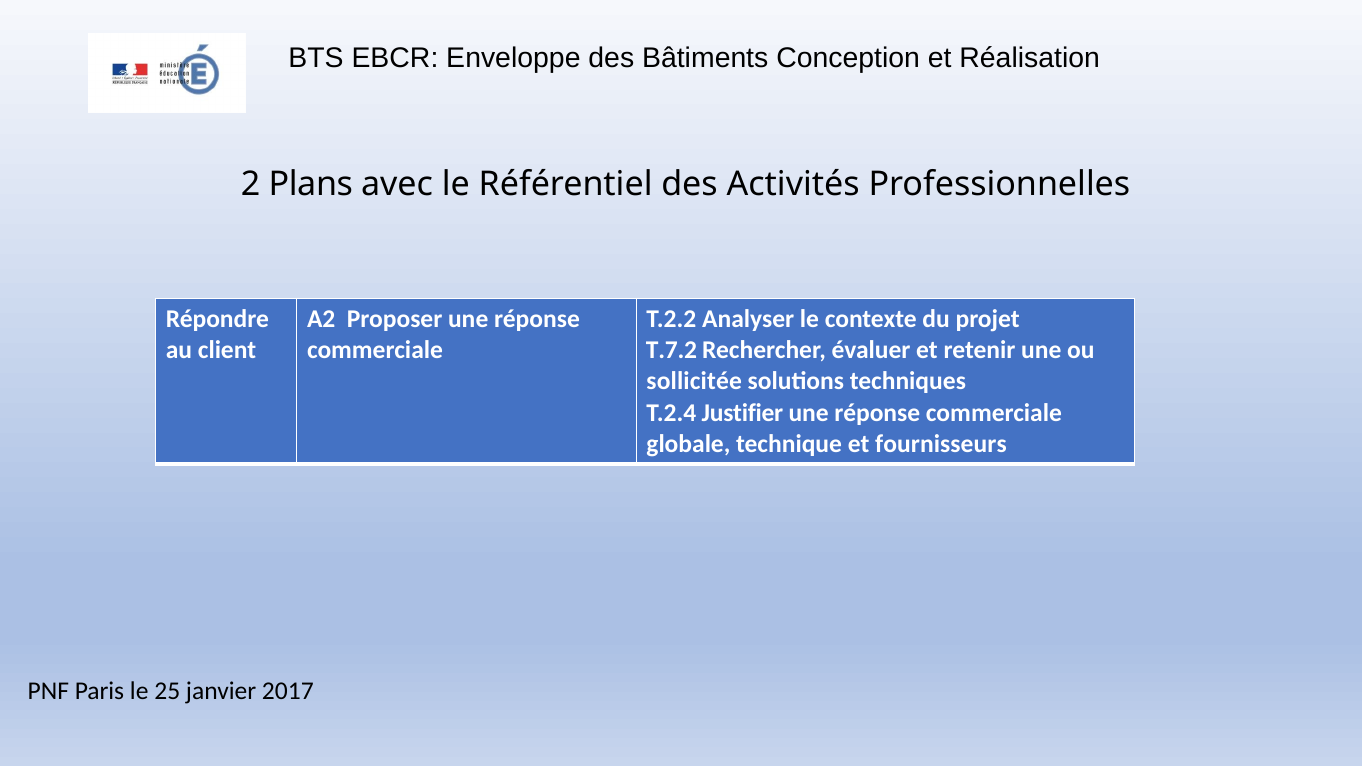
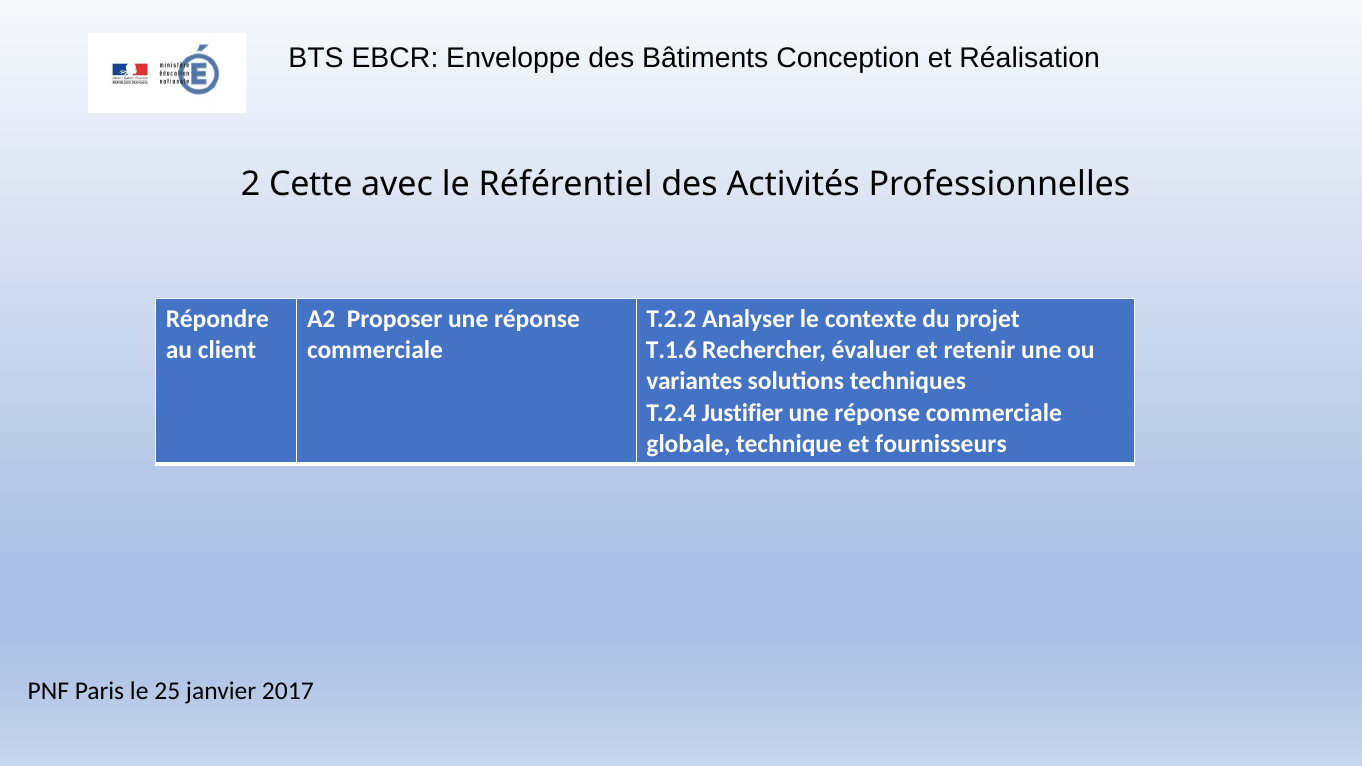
Plans: Plans -> Cette
T.7.2: T.7.2 -> T.1.6
sollicitée: sollicitée -> variantes
